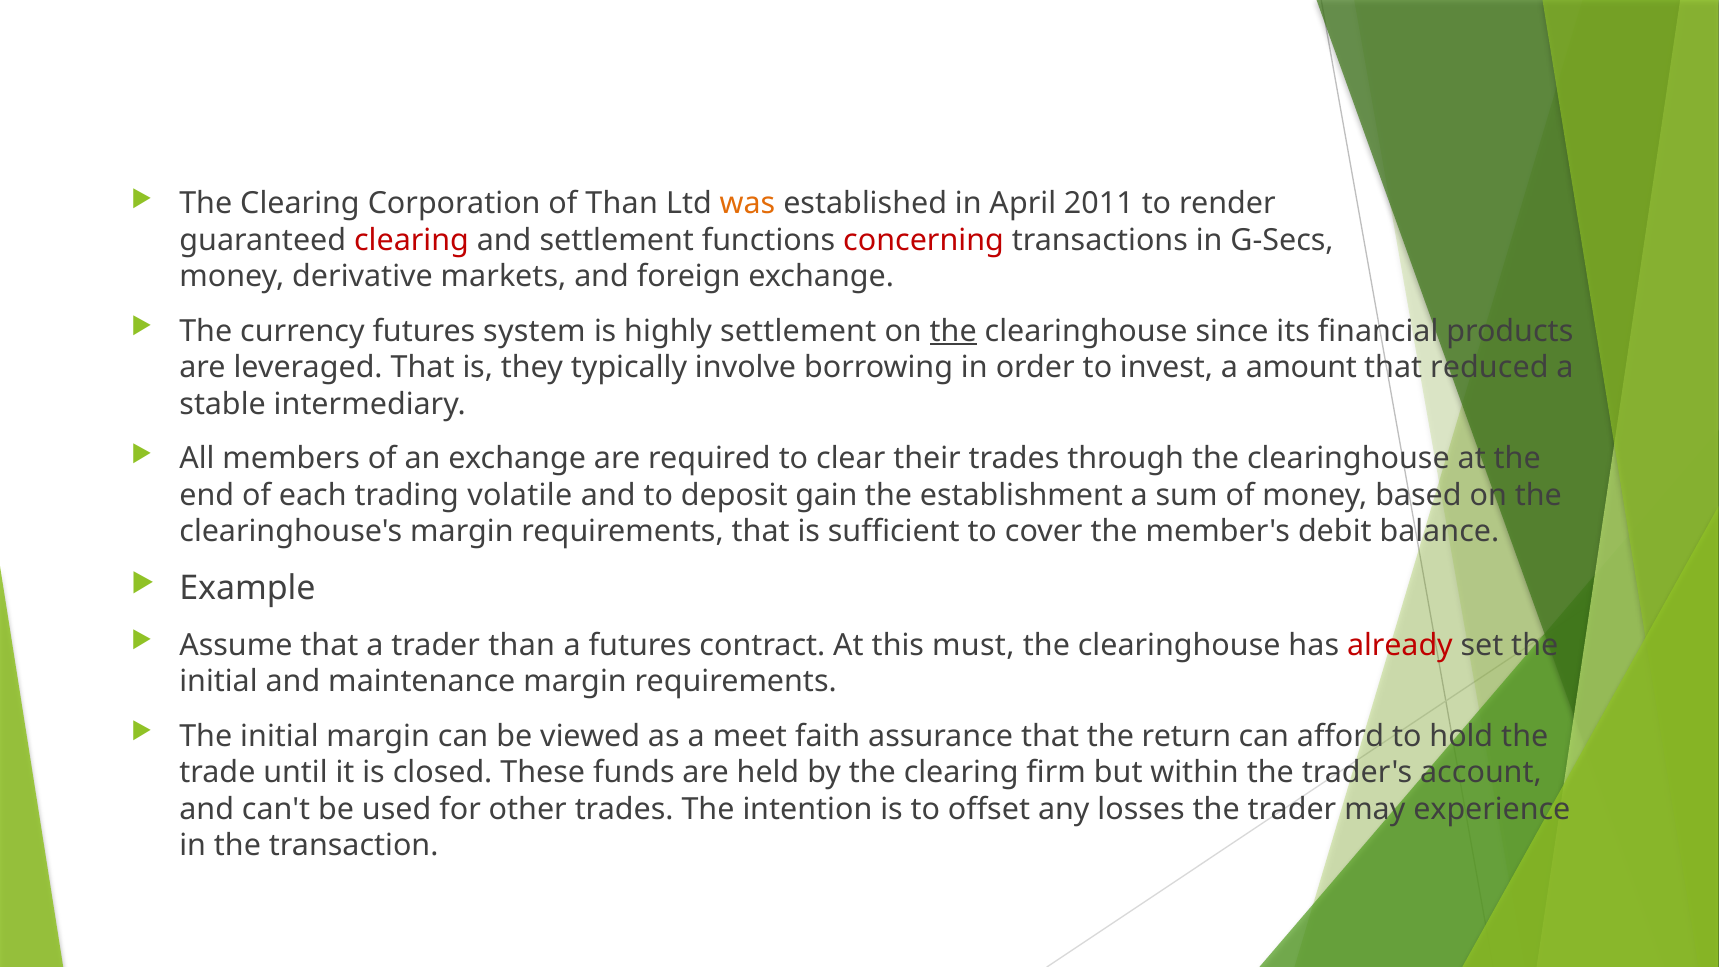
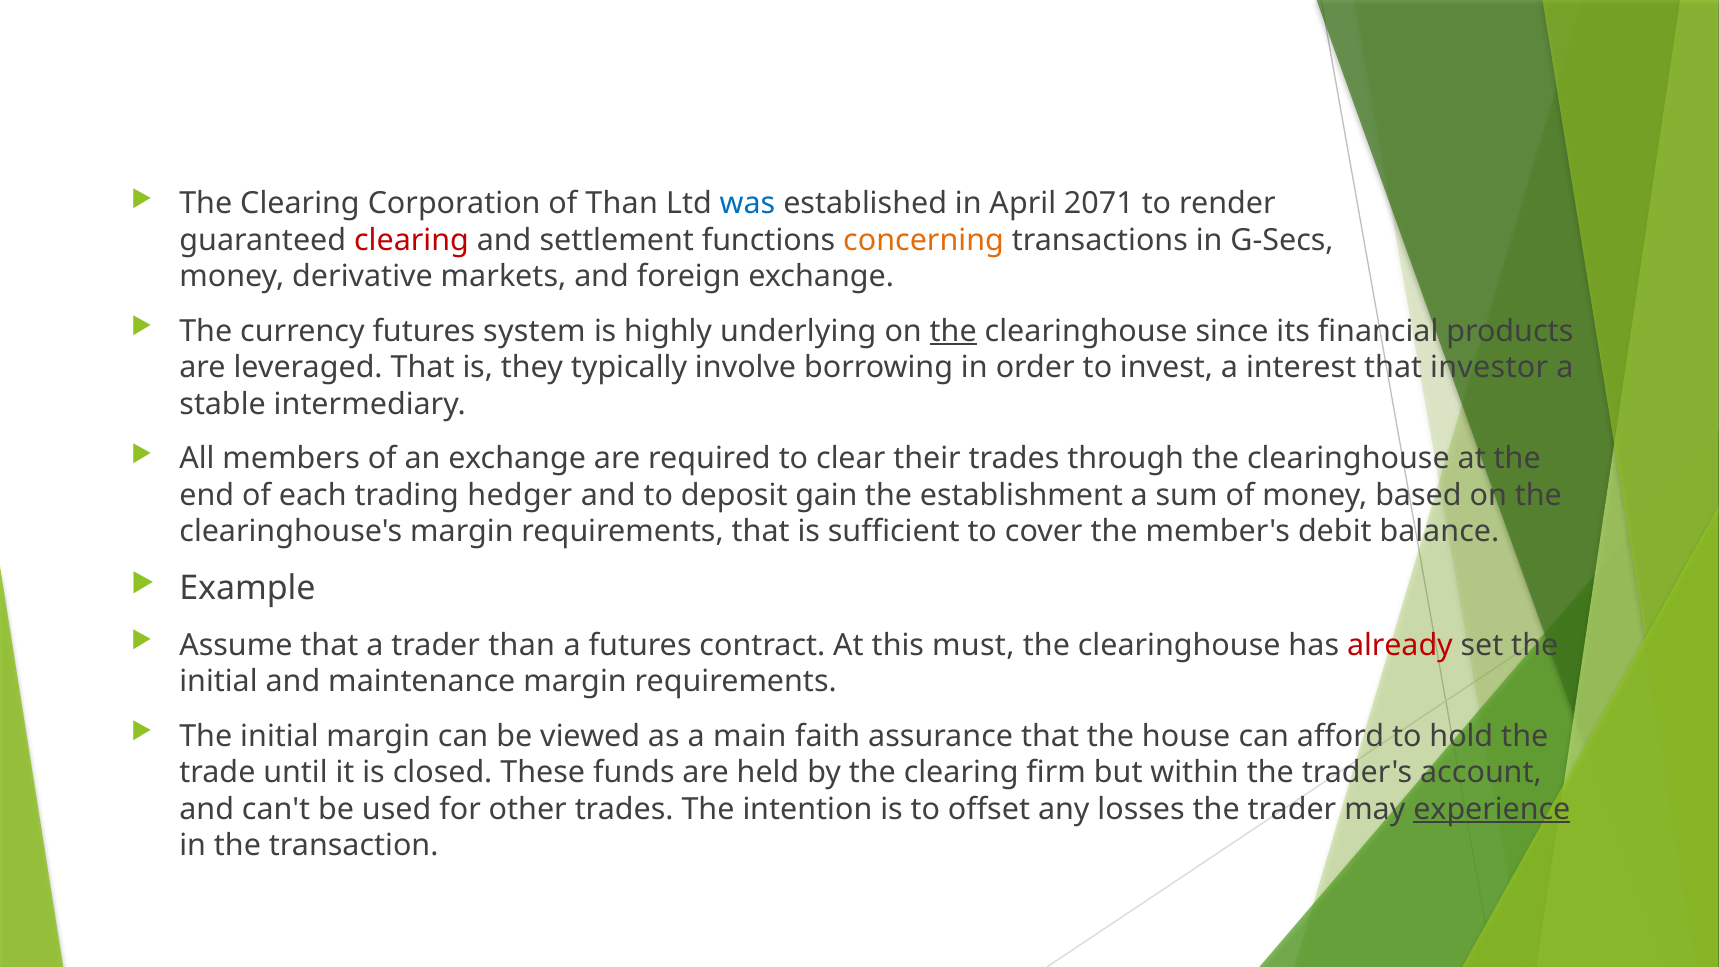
was colour: orange -> blue
2011: 2011 -> 2071
concerning colour: red -> orange
highly settlement: settlement -> underlying
amount: amount -> interest
reduced: reduced -> investor
volatile: volatile -> hedger
meet: meet -> main
return: return -> house
experience underline: none -> present
